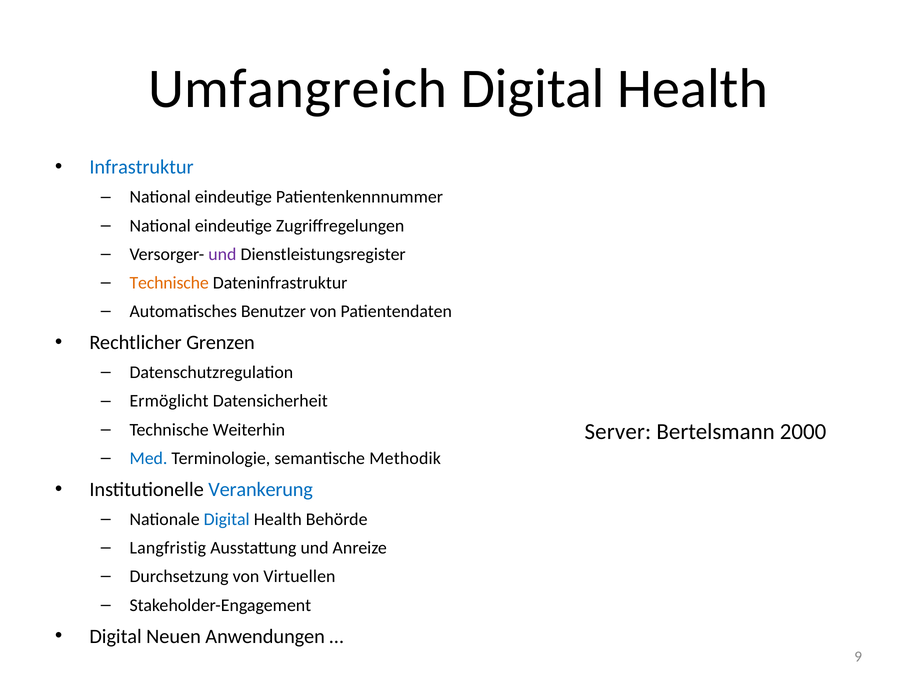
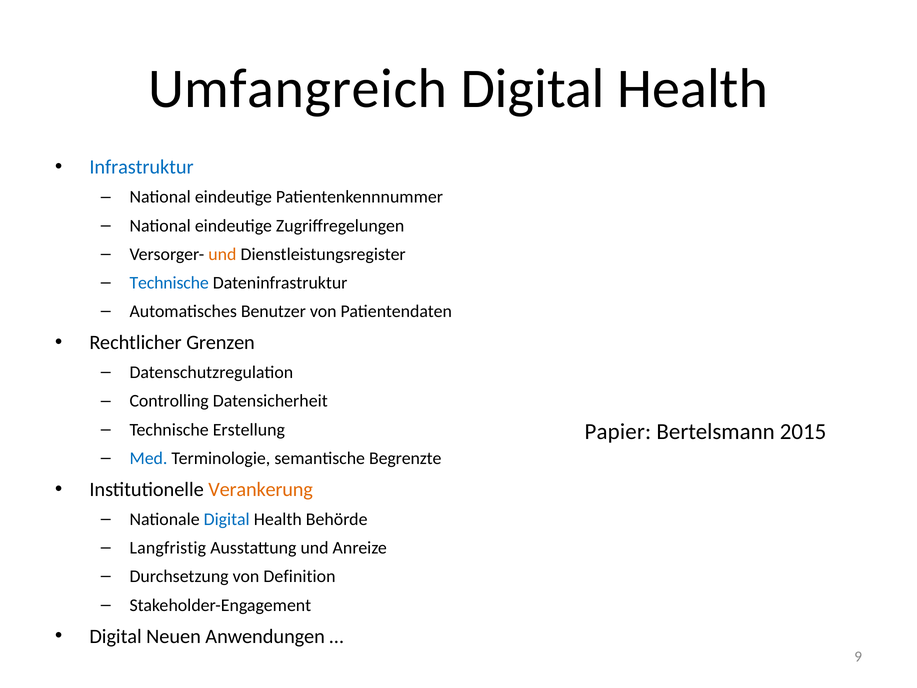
und at (222, 254) colour: purple -> orange
Technische at (169, 283) colour: orange -> blue
Ermöglicht: Ermöglicht -> Controlling
Weiterhin: Weiterhin -> Erstellung
Server: Server -> Papier
2000: 2000 -> 2015
Methodik: Methodik -> Begrenzte
Verankerung colour: blue -> orange
Virtuellen: Virtuellen -> Definition
